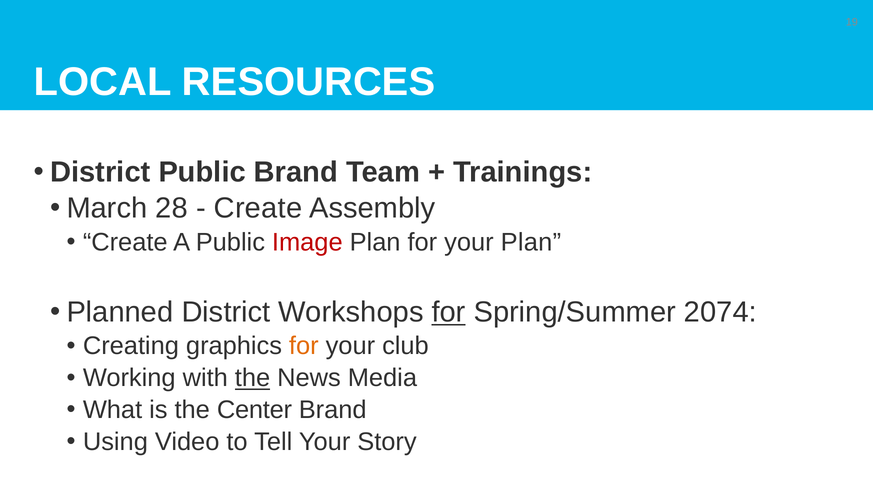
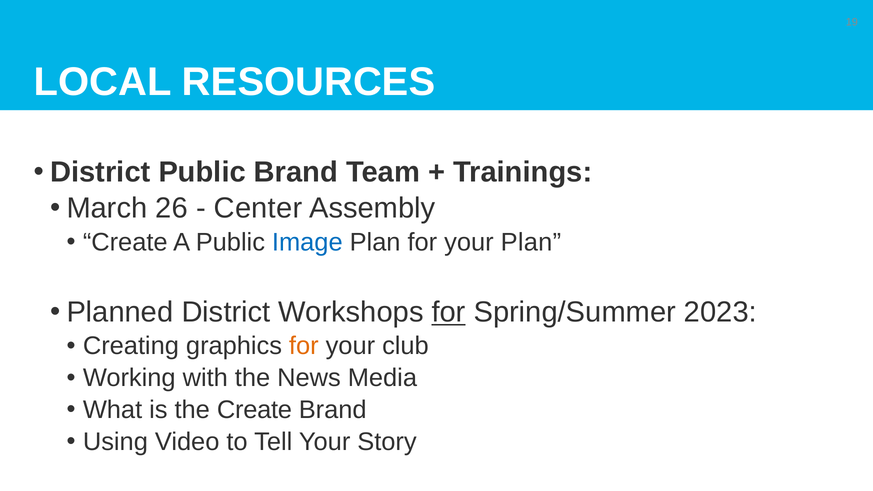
28: 28 -> 26
Create at (258, 208): Create -> Center
Image colour: red -> blue
2074: 2074 -> 2023
the at (253, 378) underline: present -> none
the Center: Center -> Create
